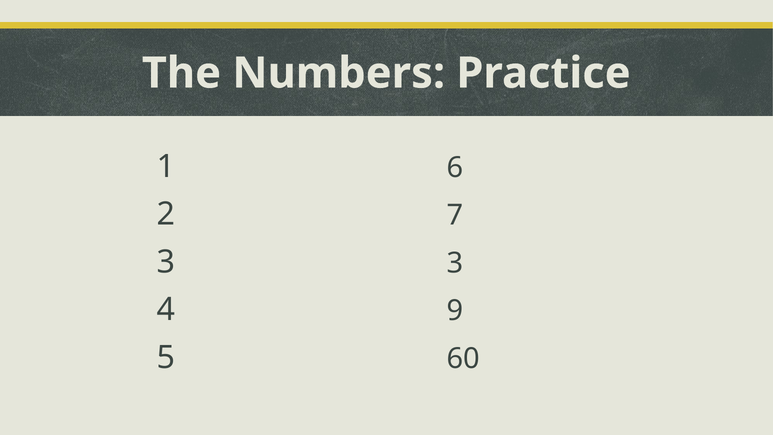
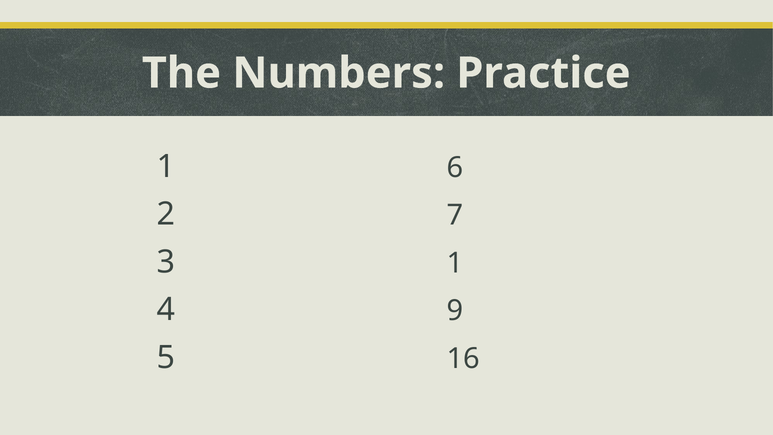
ahchienhk 3: 3 -> 1
60: 60 -> 16
